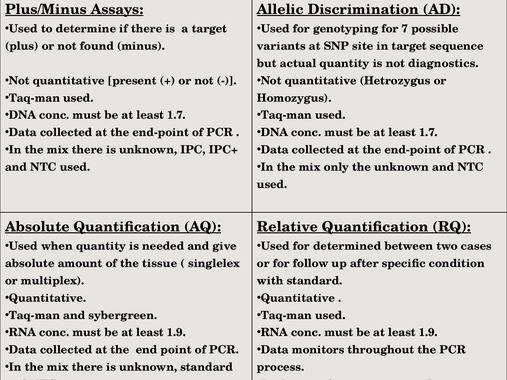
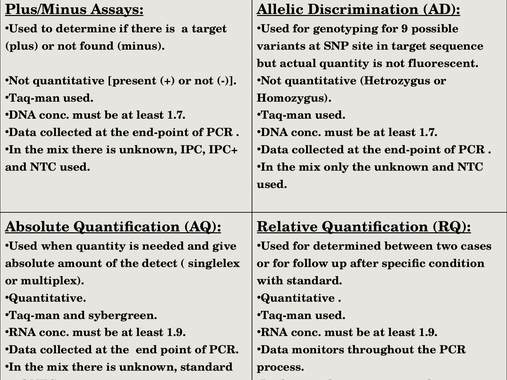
7: 7 -> 9
diagnostics: diagnostics -> fluorescent
tissue: tissue -> detect
